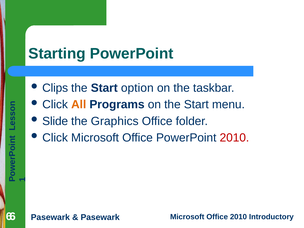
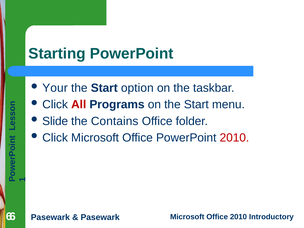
Clips: Clips -> Your
All colour: orange -> red
Graphics: Graphics -> Contains
